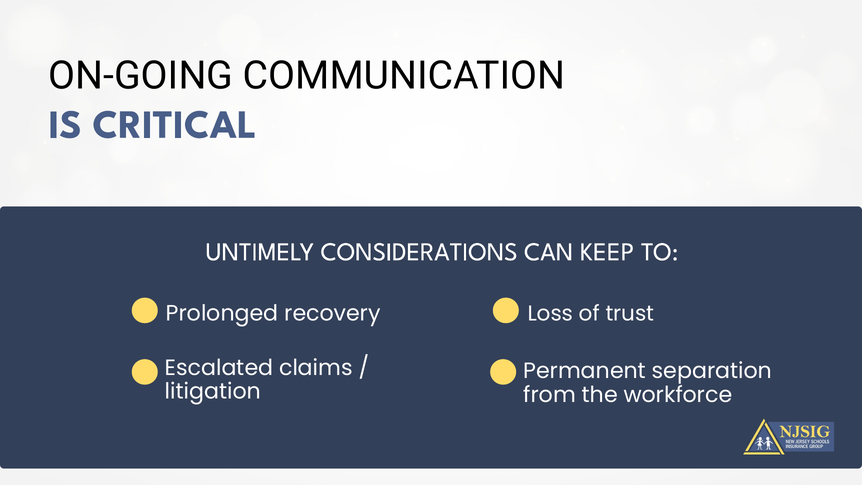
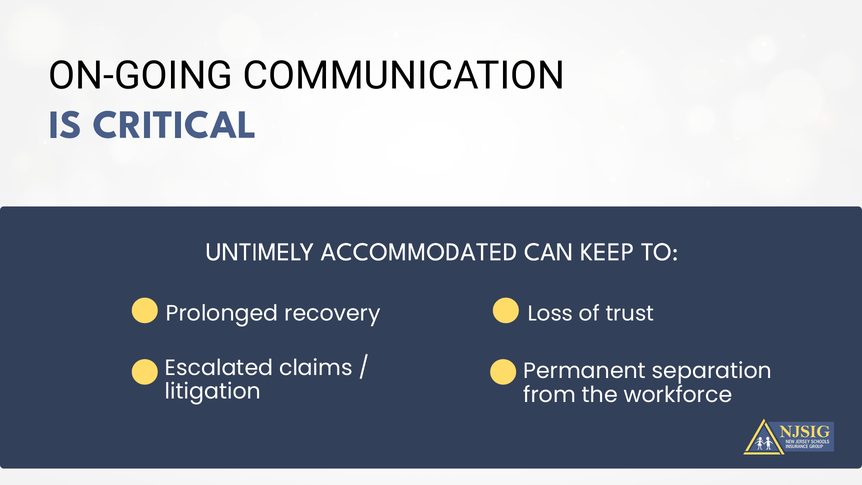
CONSIDERATIONS: CONSIDERATIONS -> ACCOMMODATED
